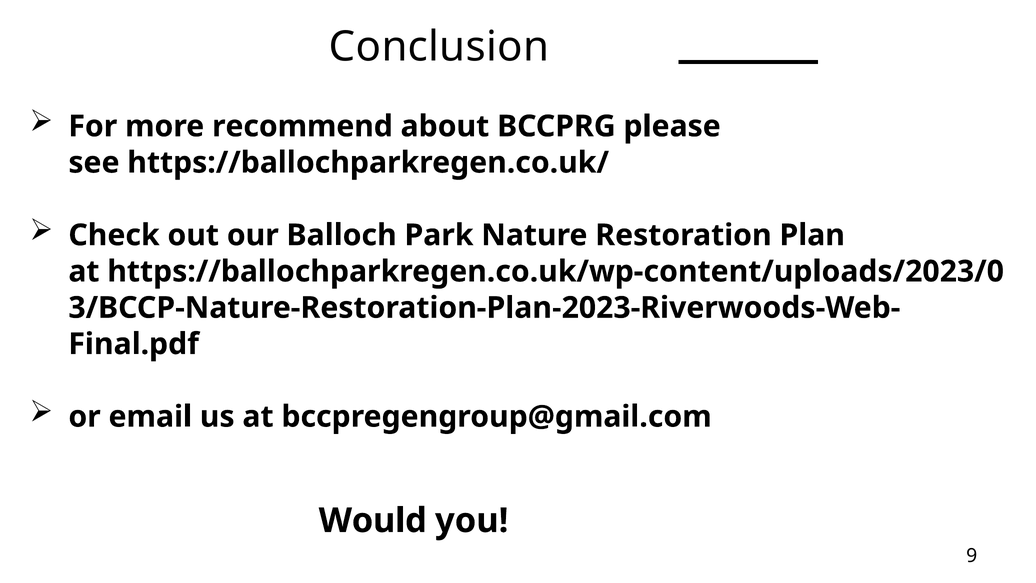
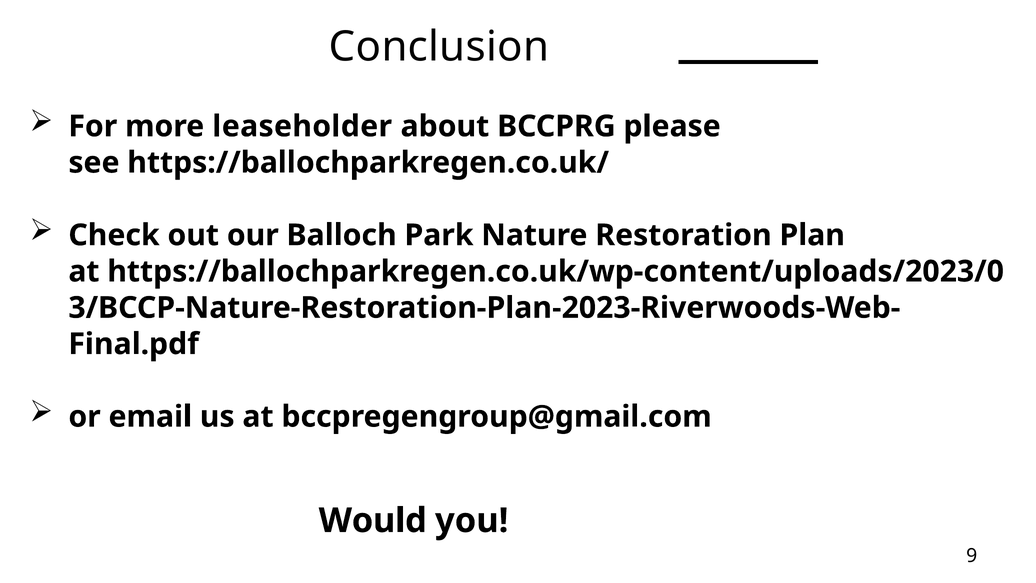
recommend: recommend -> leaseholder
